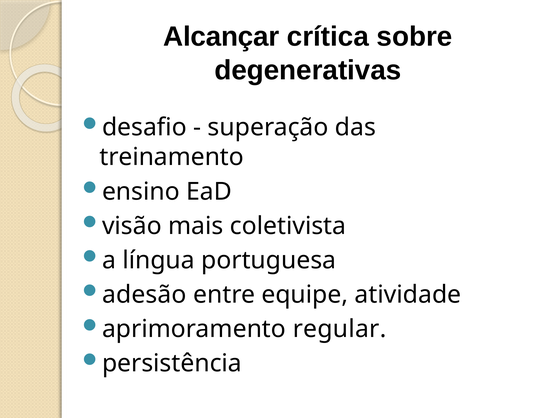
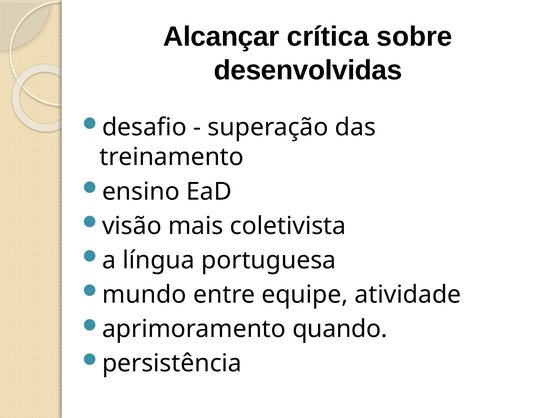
degenerativas: degenerativas -> desenvolvidas
adesão: adesão -> mundo
regular: regular -> quando
